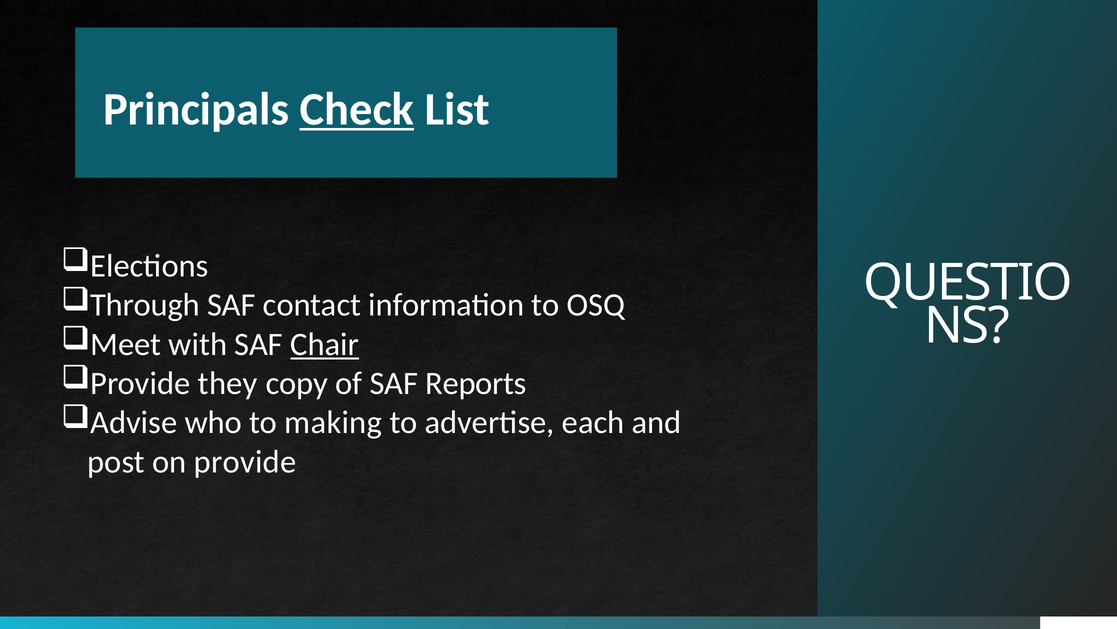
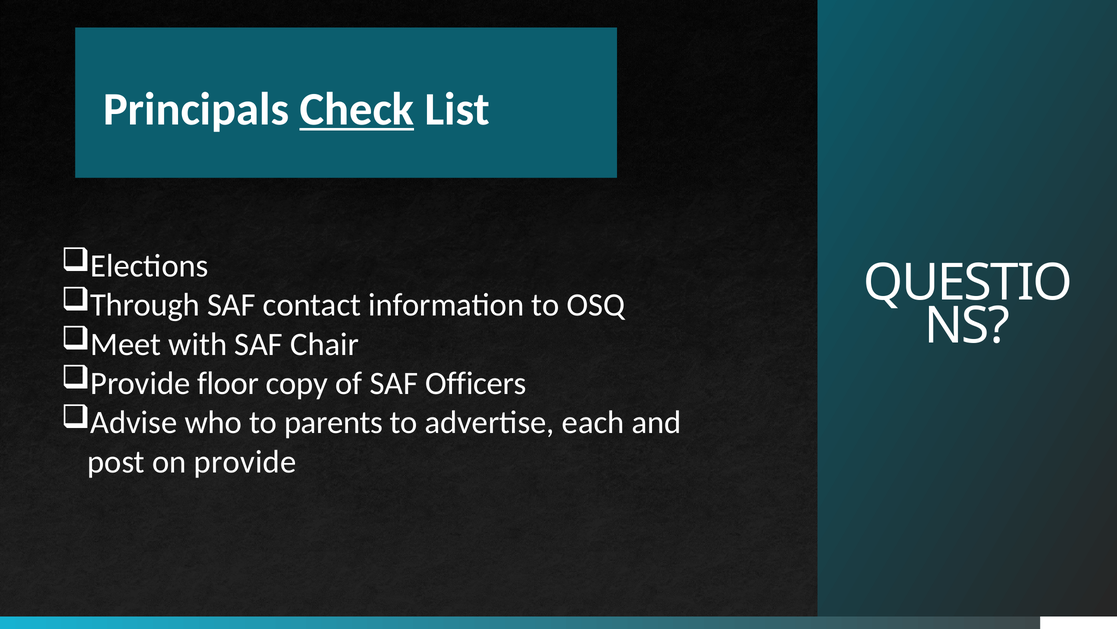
Chair underline: present -> none
they: they -> floor
Reports: Reports -> Officers
making: making -> parents
